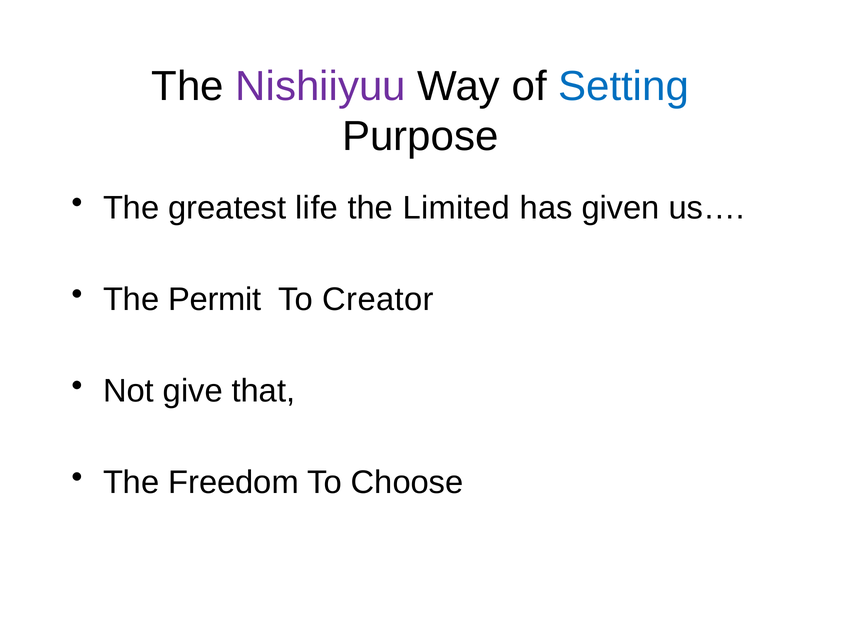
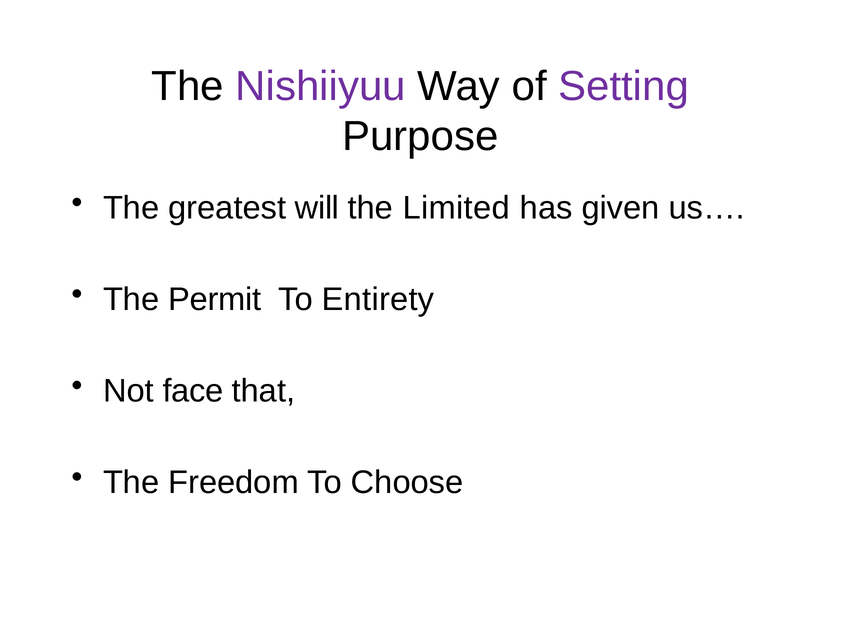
Setting colour: blue -> purple
life: life -> will
Creator: Creator -> Entirety
give: give -> face
